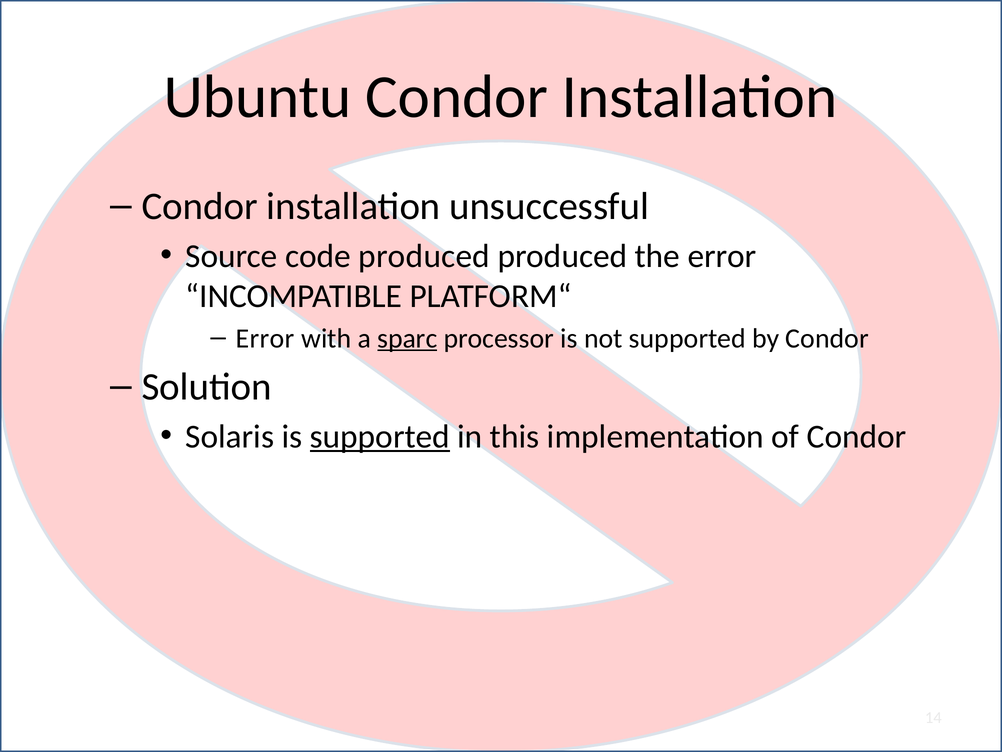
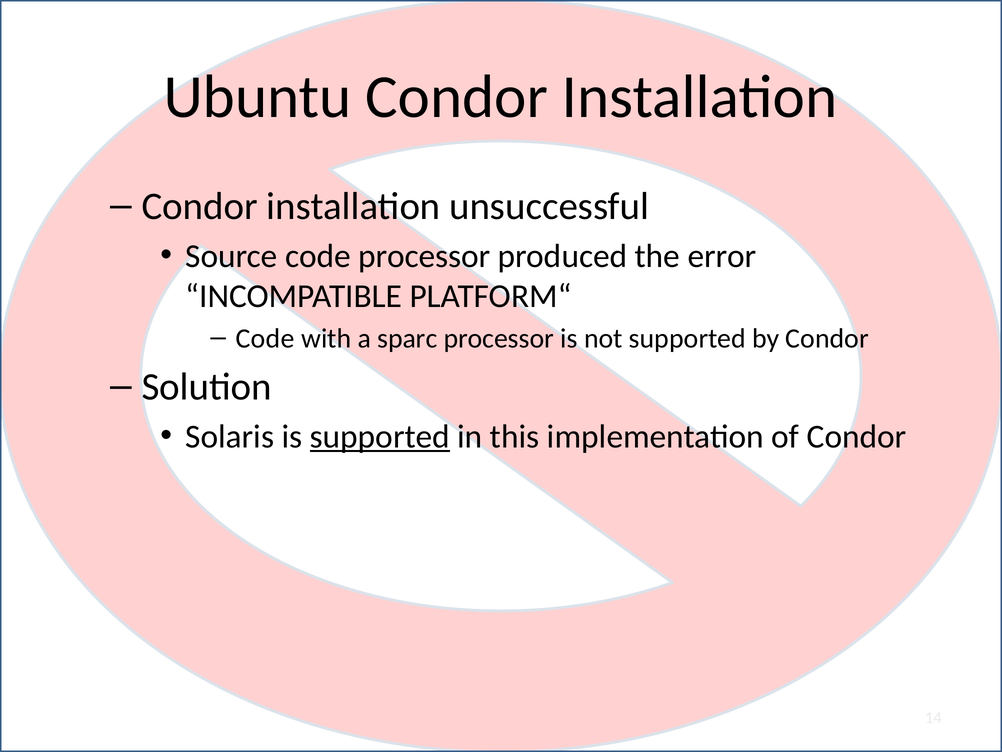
code produced: produced -> processor
Error at (265, 338): Error -> Code
sparc underline: present -> none
